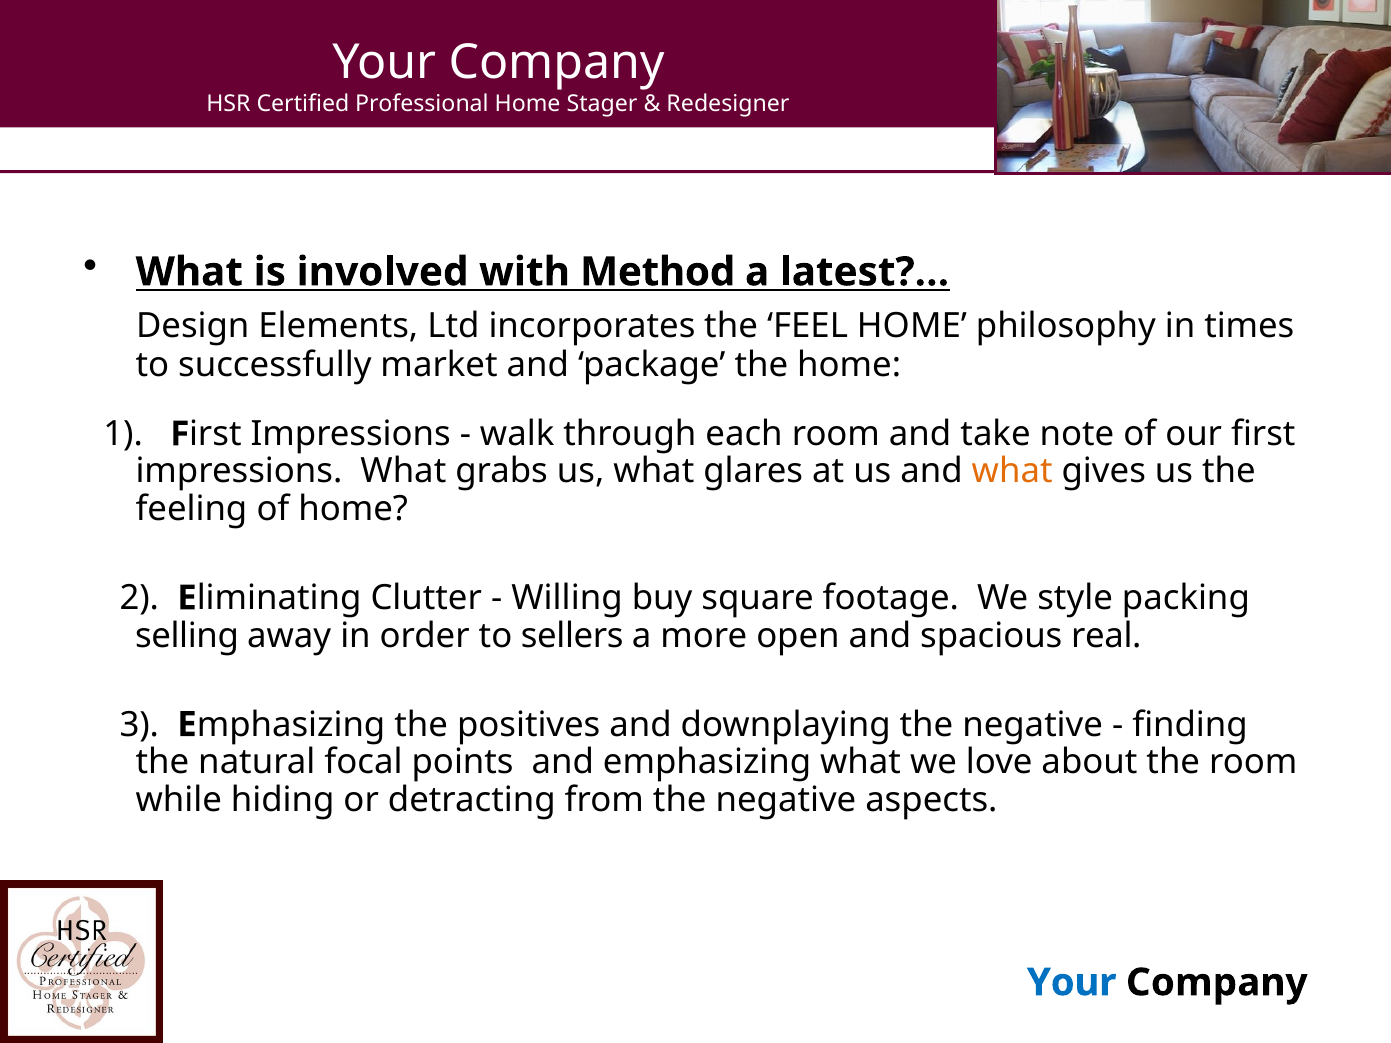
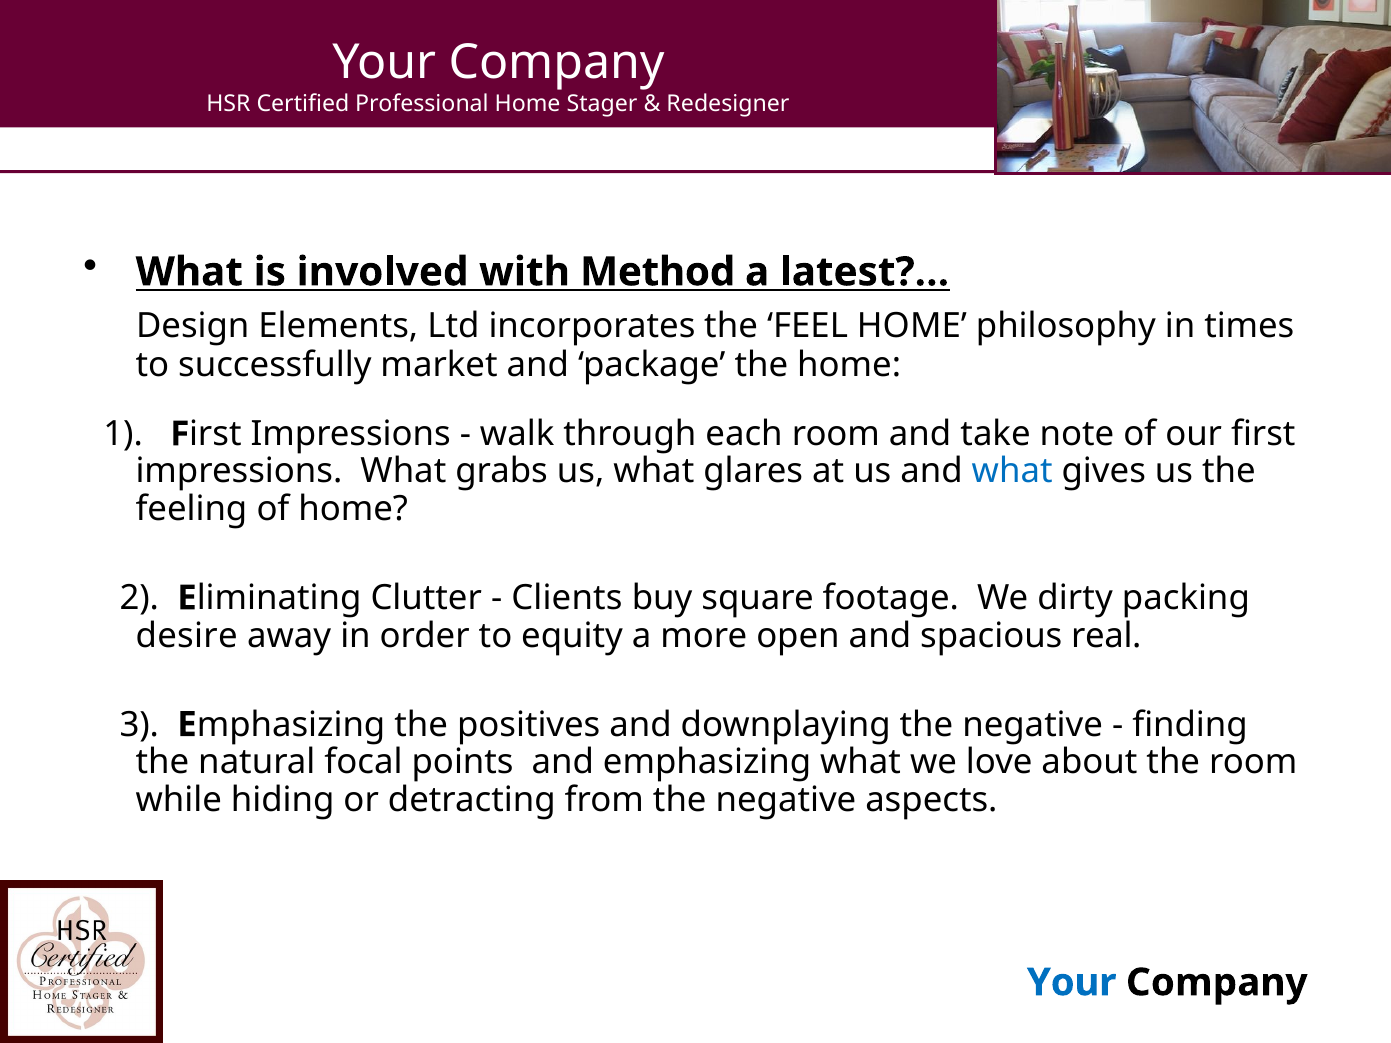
what at (1012, 472) colour: orange -> blue
Willing: Willing -> Clients
style: style -> dirty
selling: selling -> desire
sellers: sellers -> equity
